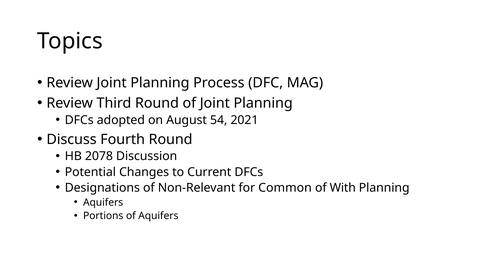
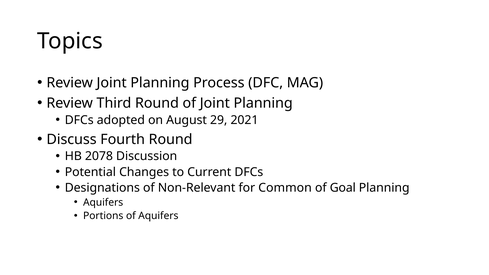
54: 54 -> 29
With: With -> Goal
